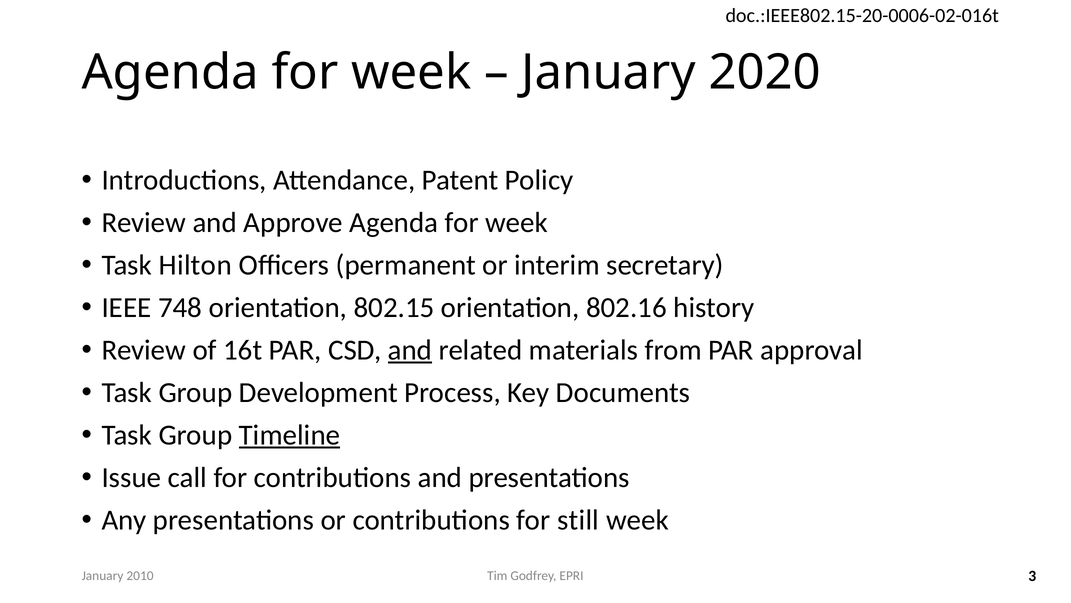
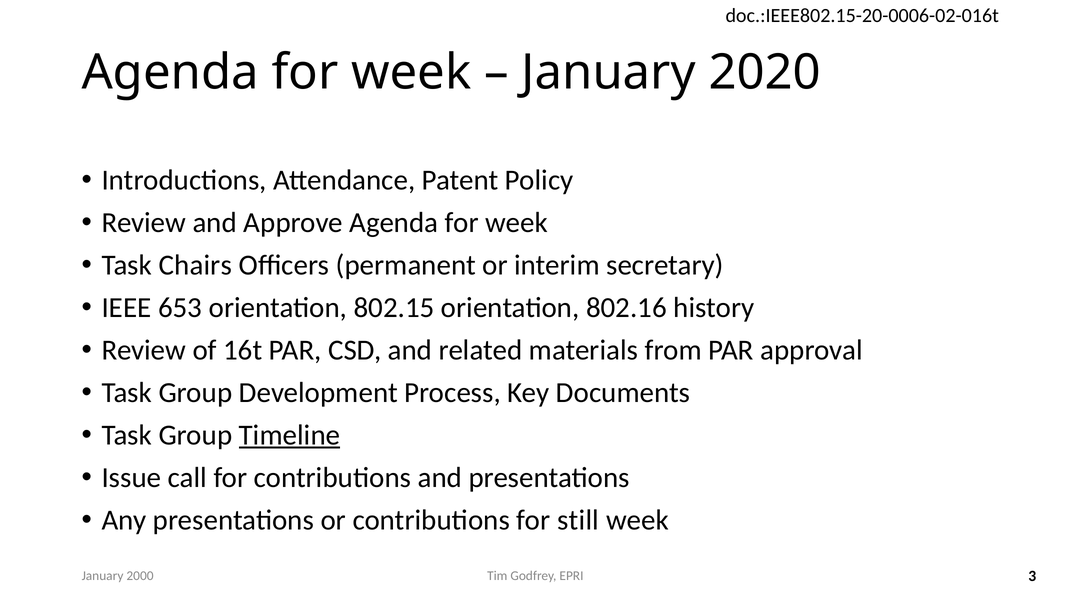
Hilton: Hilton -> Chairs
748: 748 -> 653
and at (410, 350) underline: present -> none
2010: 2010 -> 2000
